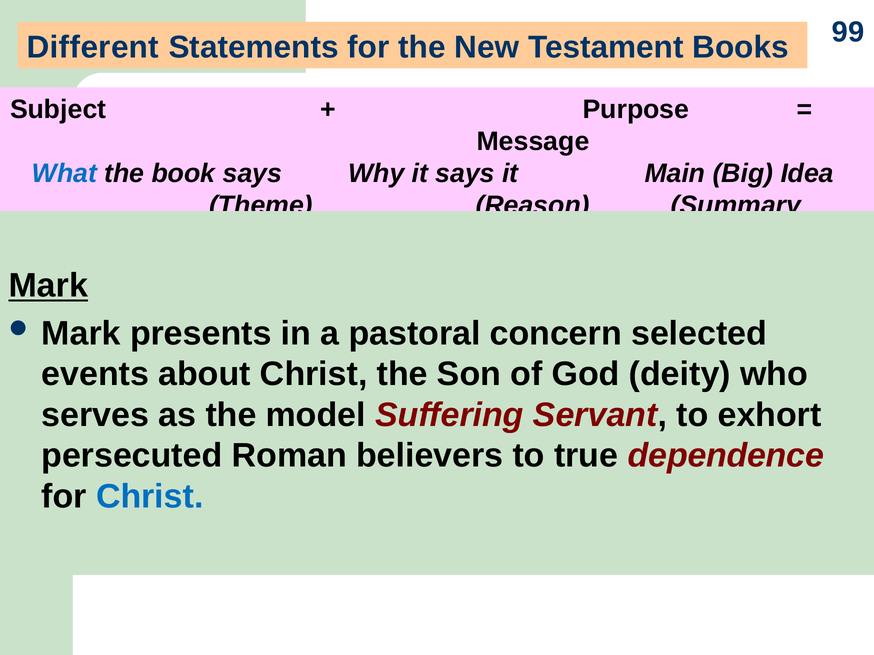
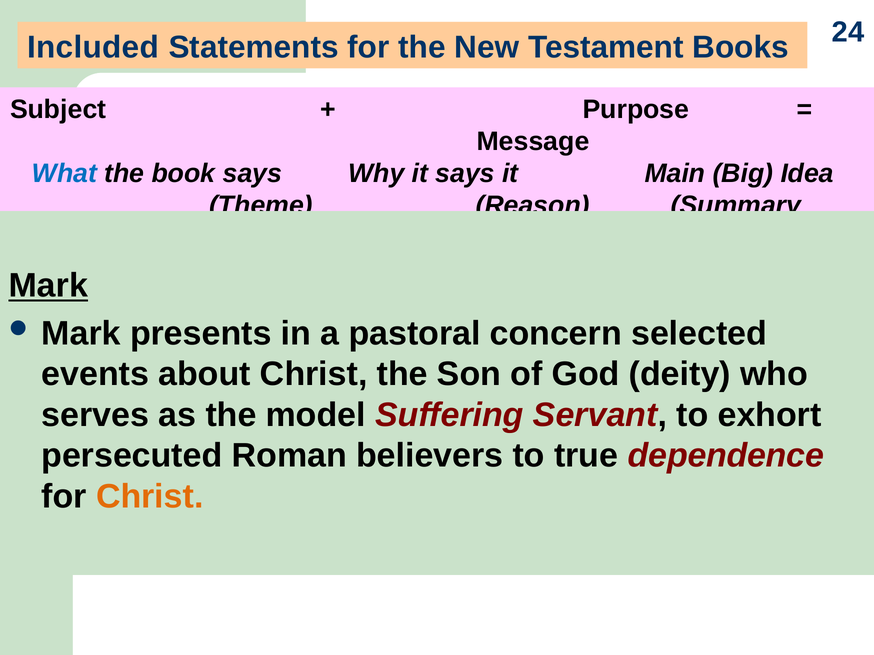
Different: Different -> Included
99: 99 -> 24
Christ at (150, 497) colour: blue -> orange
